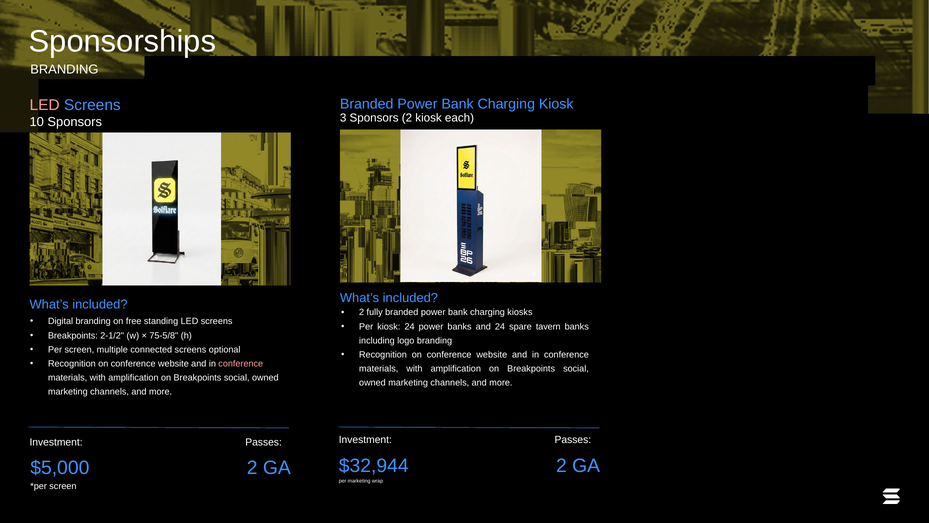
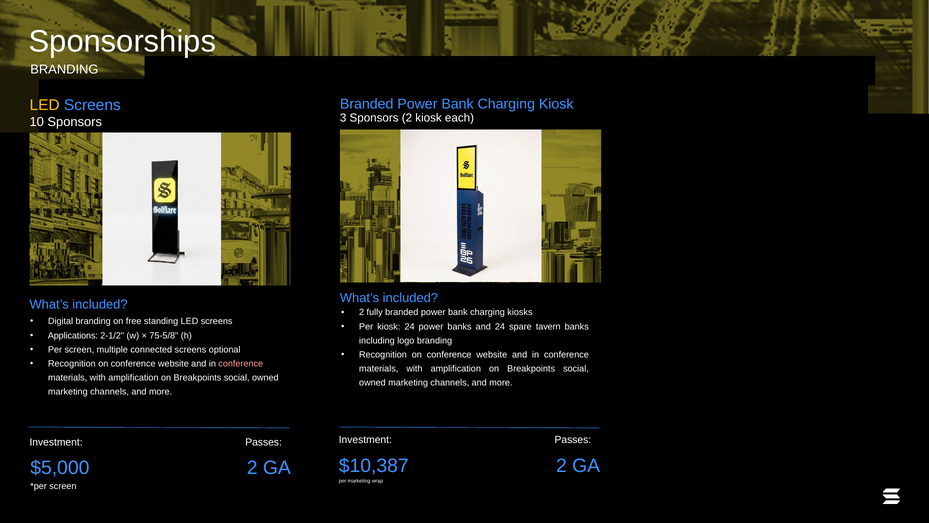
LED at (45, 105) colour: pink -> yellow
Breakpoints at (73, 335): Breakpoints -> Applications
$32,944: $32,944 -> $10,387
